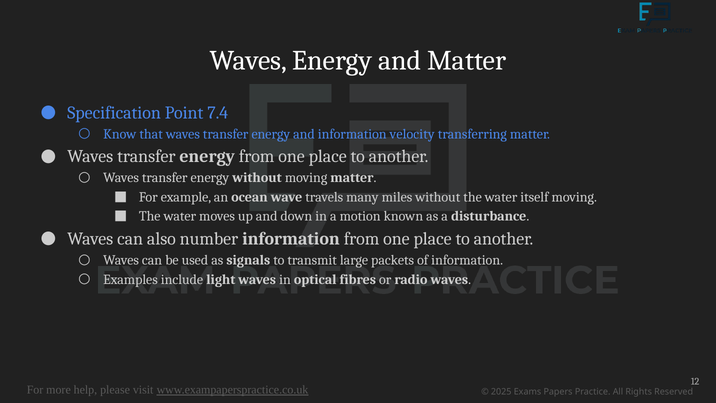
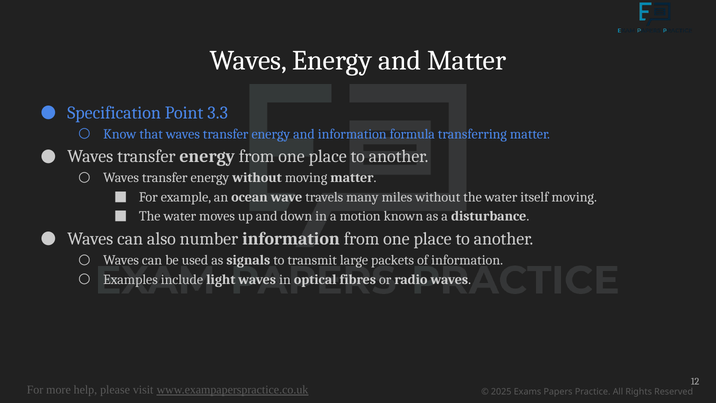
7.4: 7.4 -> 3.3
velocity: velocity -> formula
